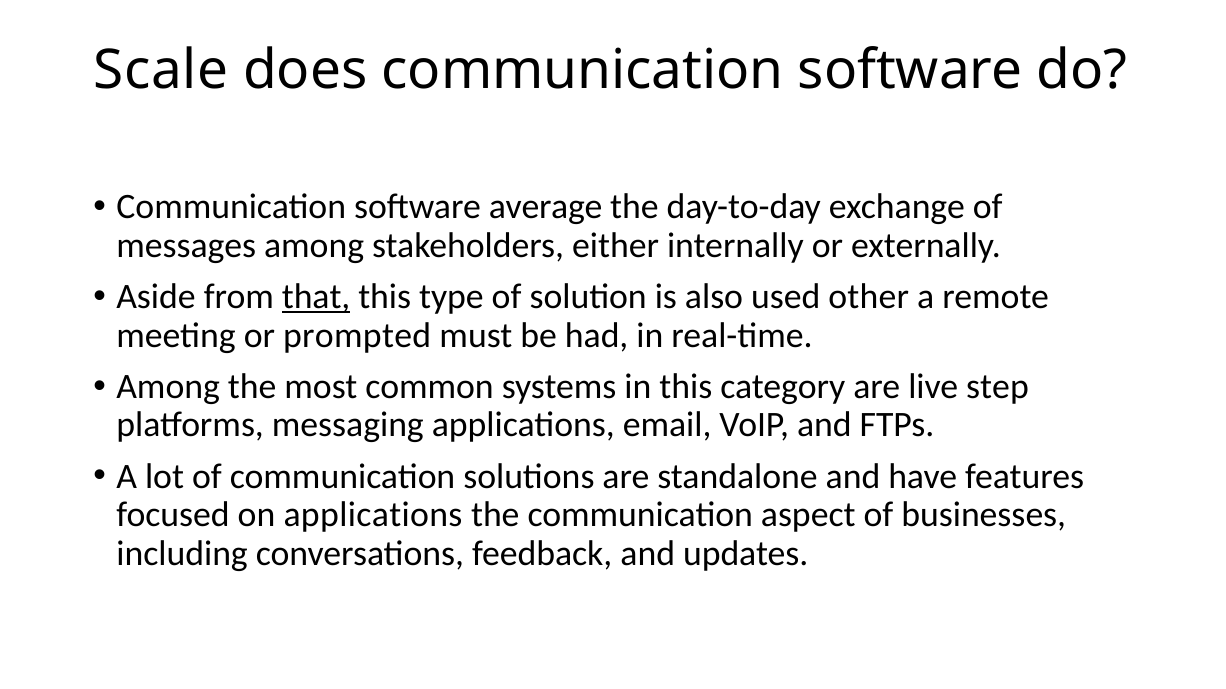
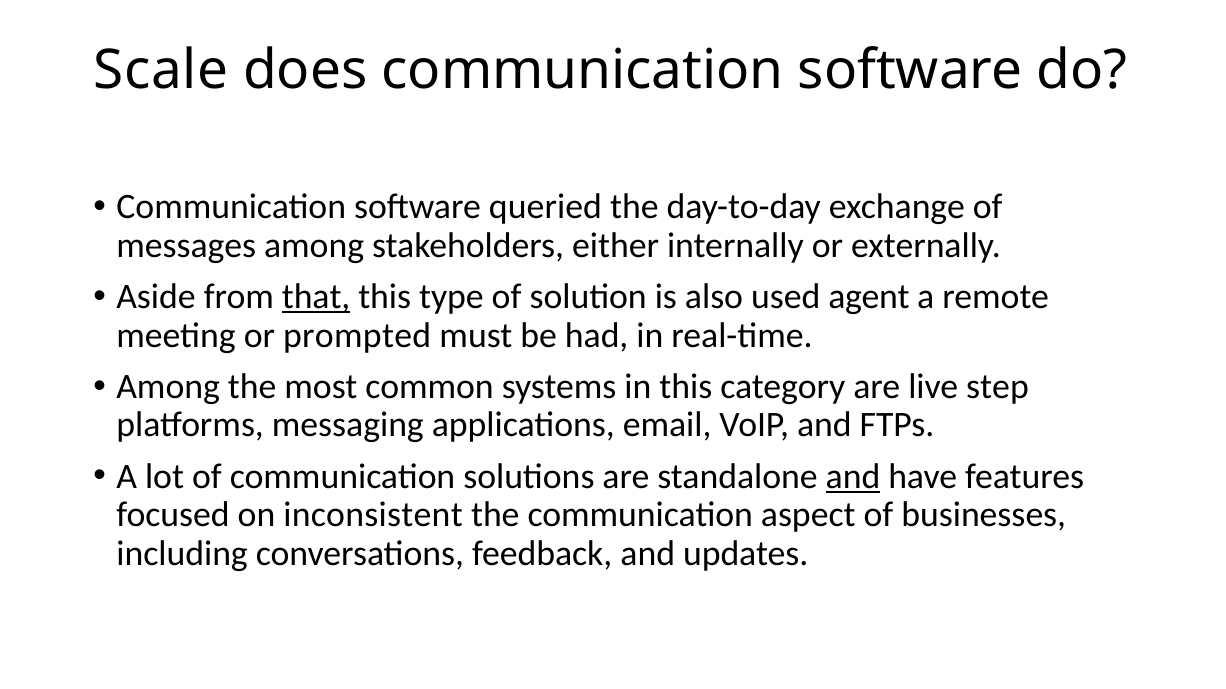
average: average -> queried
other: other -> agent
and at (853, 477) underline: none -> present
on applications: applications -> inconsistent
